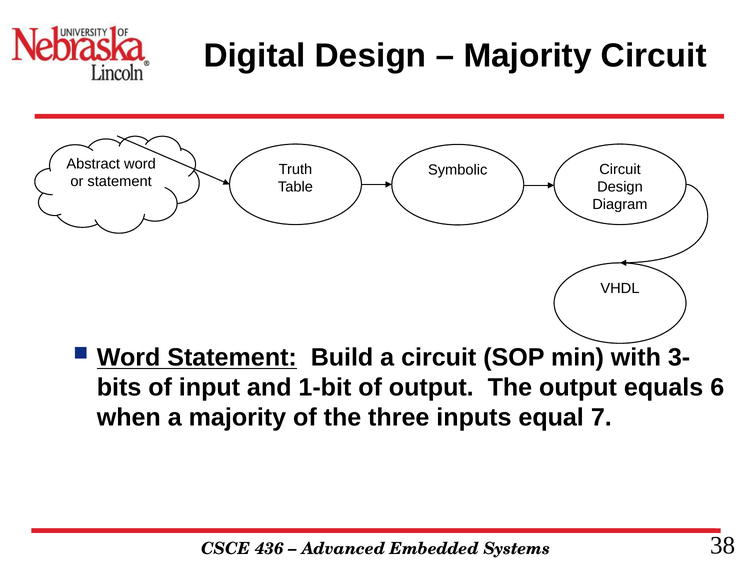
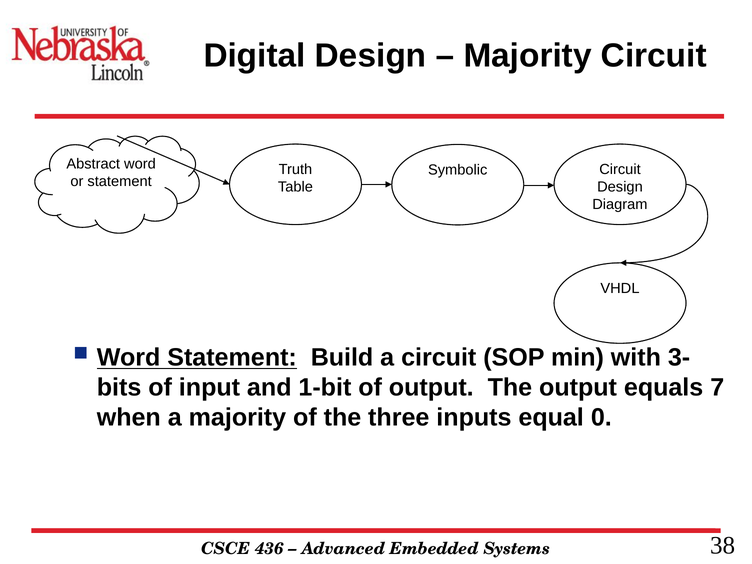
6: 6 -> 7
7: 7 -> 0
